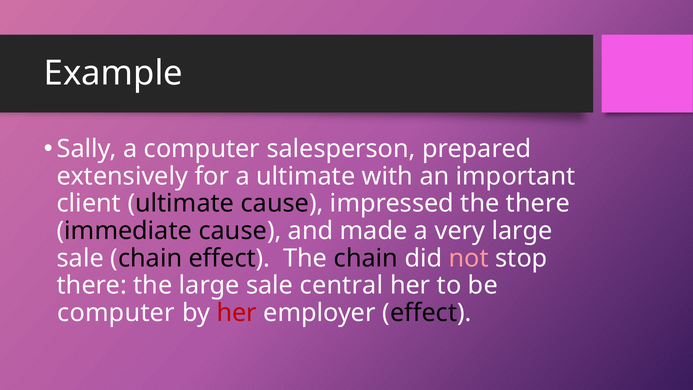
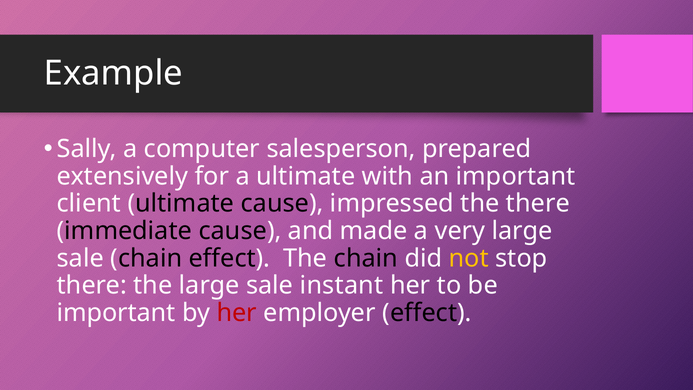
not colour: pink -> yellow
central: central -> instant
computer at (116, 313): computer -> important
